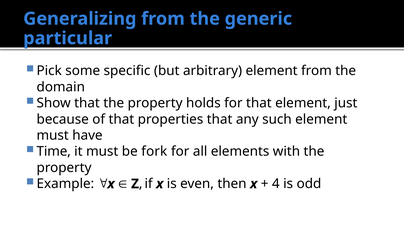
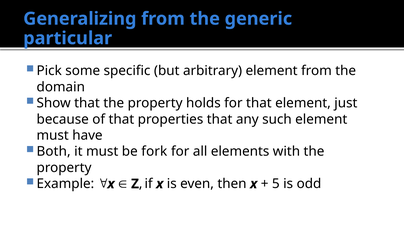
Time: Time -> Both
4: 4 -> 5
